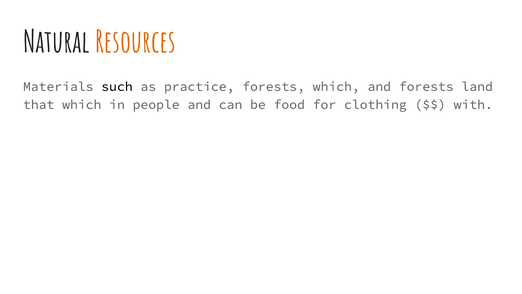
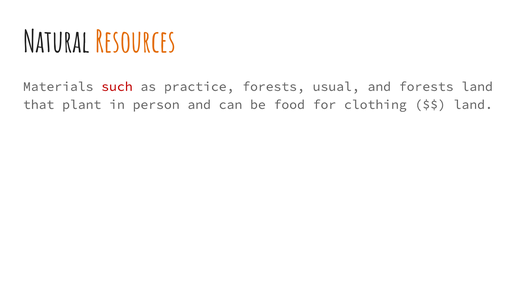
such colour: black -> red
forests which: which -> usual
that which: which -> plant
people: people -> person
with at (473, 104): with -> land
